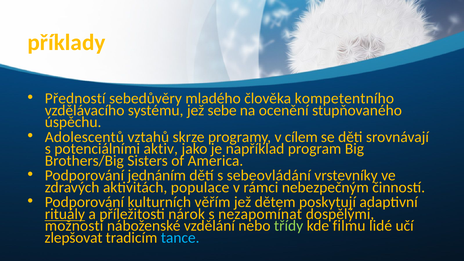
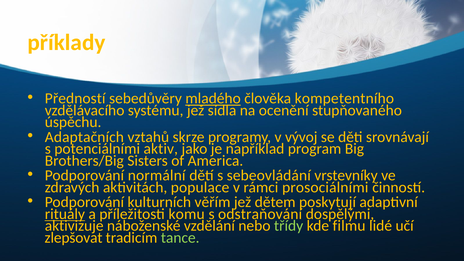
mladého underline: none -> present
sebe: sebe -> sídla
Adolescentů: Adolescentů -> Adaptačních
cílem: cílem -> vývoj
jednáním: jednáním -> normální
nebezpečným: nebezpečným -> prosociálními
nárok: nárok -> komu
nezapomínat: nezapomínat -> odstraňování
možností: možností -> aktivizuje
tance colour: light blue -> light green
